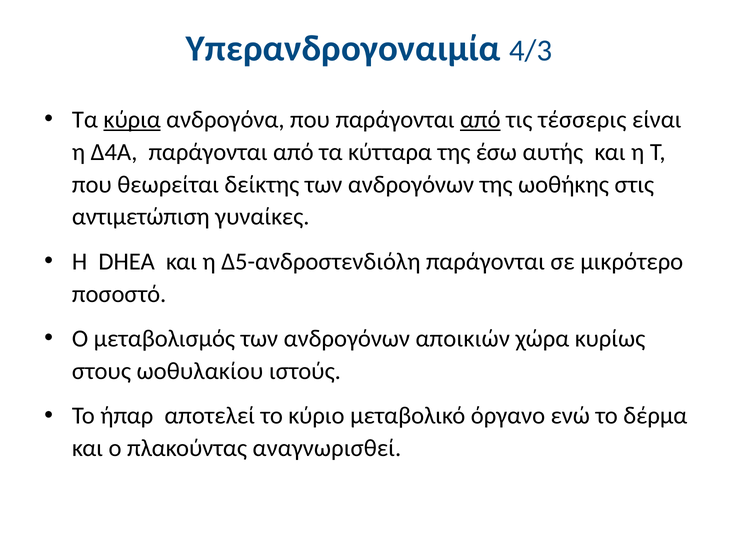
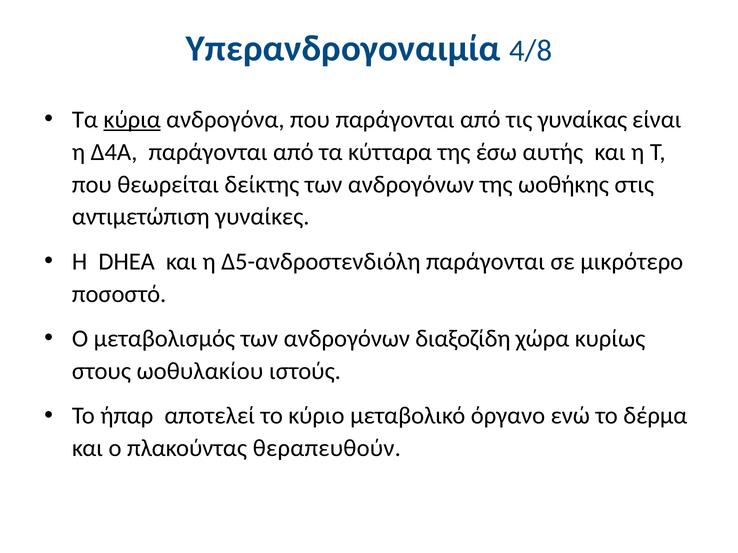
4/3: 4/3 -> 4/8
από at (480, 120) underline: present -> none
τέσσερις: τέσσερις -> γυναίκας
αποικιών: αποικιών -> διαξοζίδη
αναγνωρισθεί: αναγνωρισθεί -> θεραπευθούν
